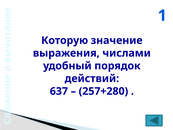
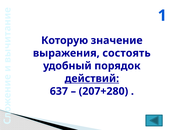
числами: числами -> состоять
действий underline: none -> present
257+280: 257+280 -> 207+280
